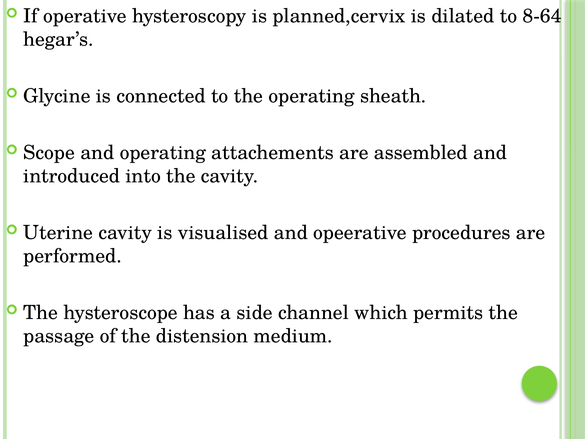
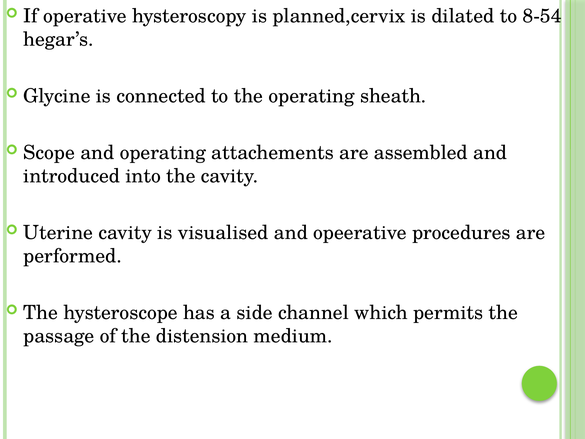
8-64: 8-64 -> 8-54
